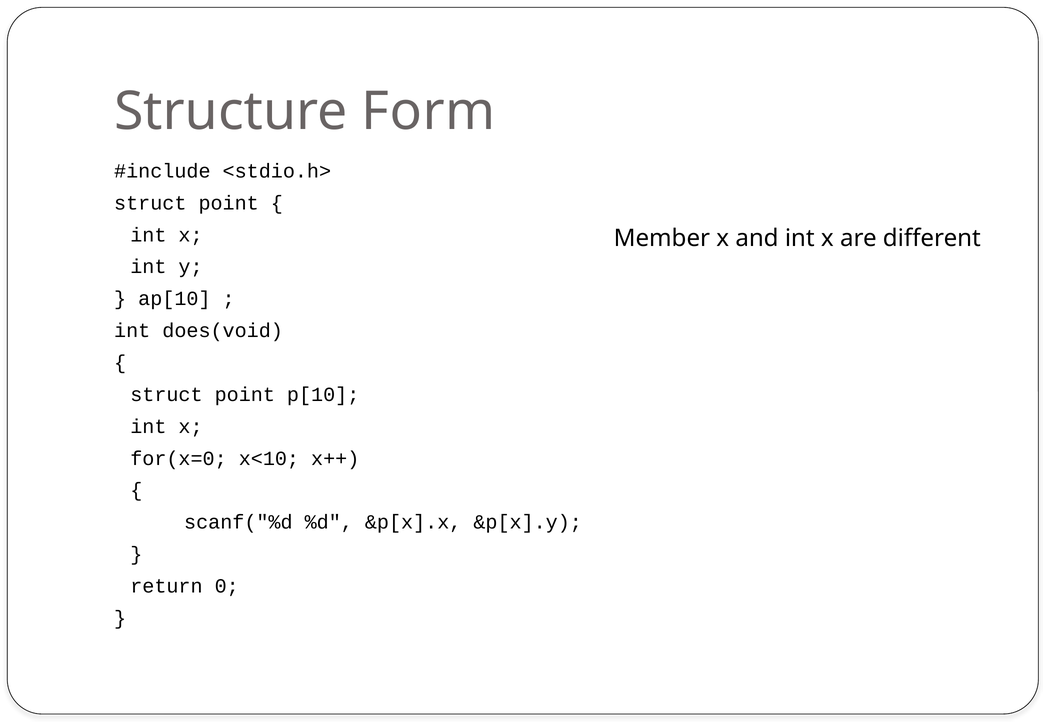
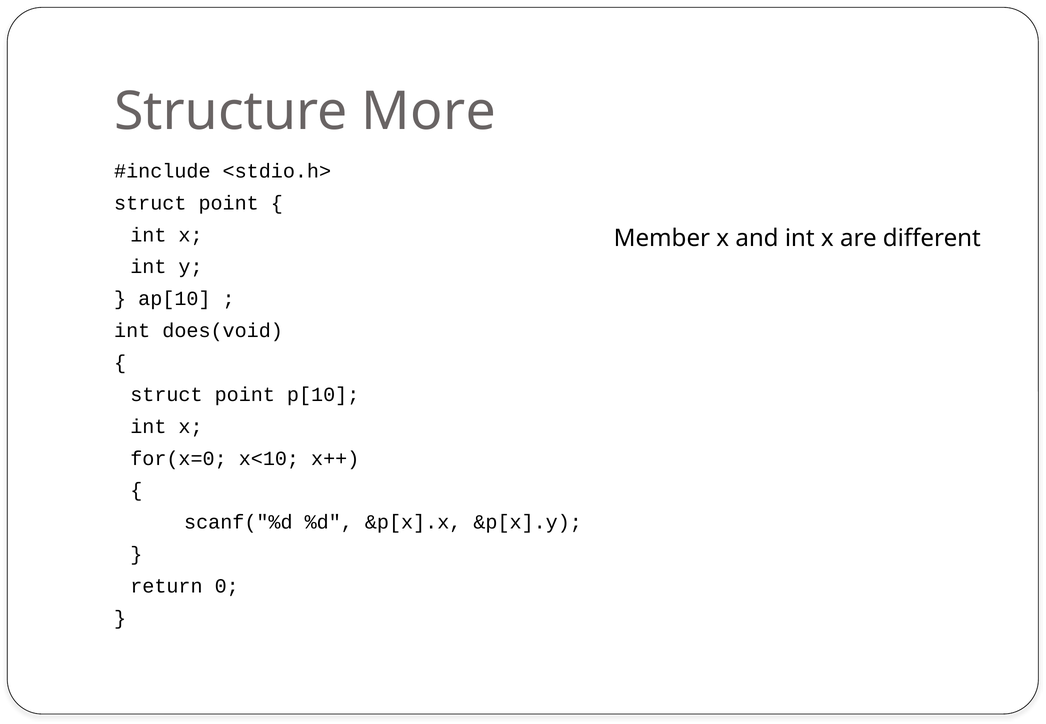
Form: Form -> More
